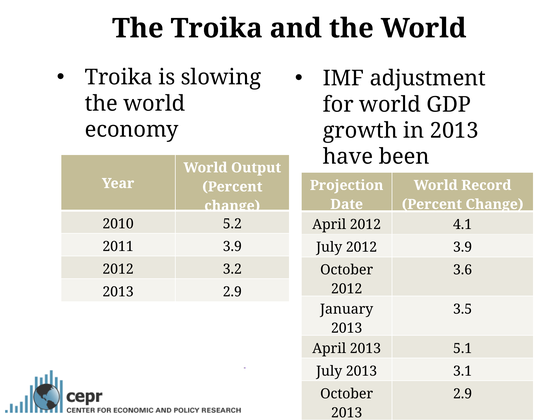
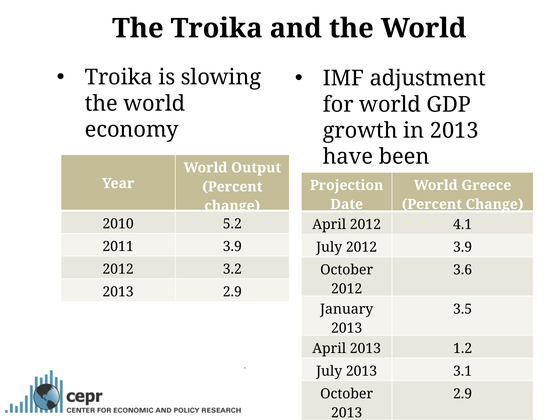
Record: Record -> Greece
5.1: 5.1 -> 1.2
